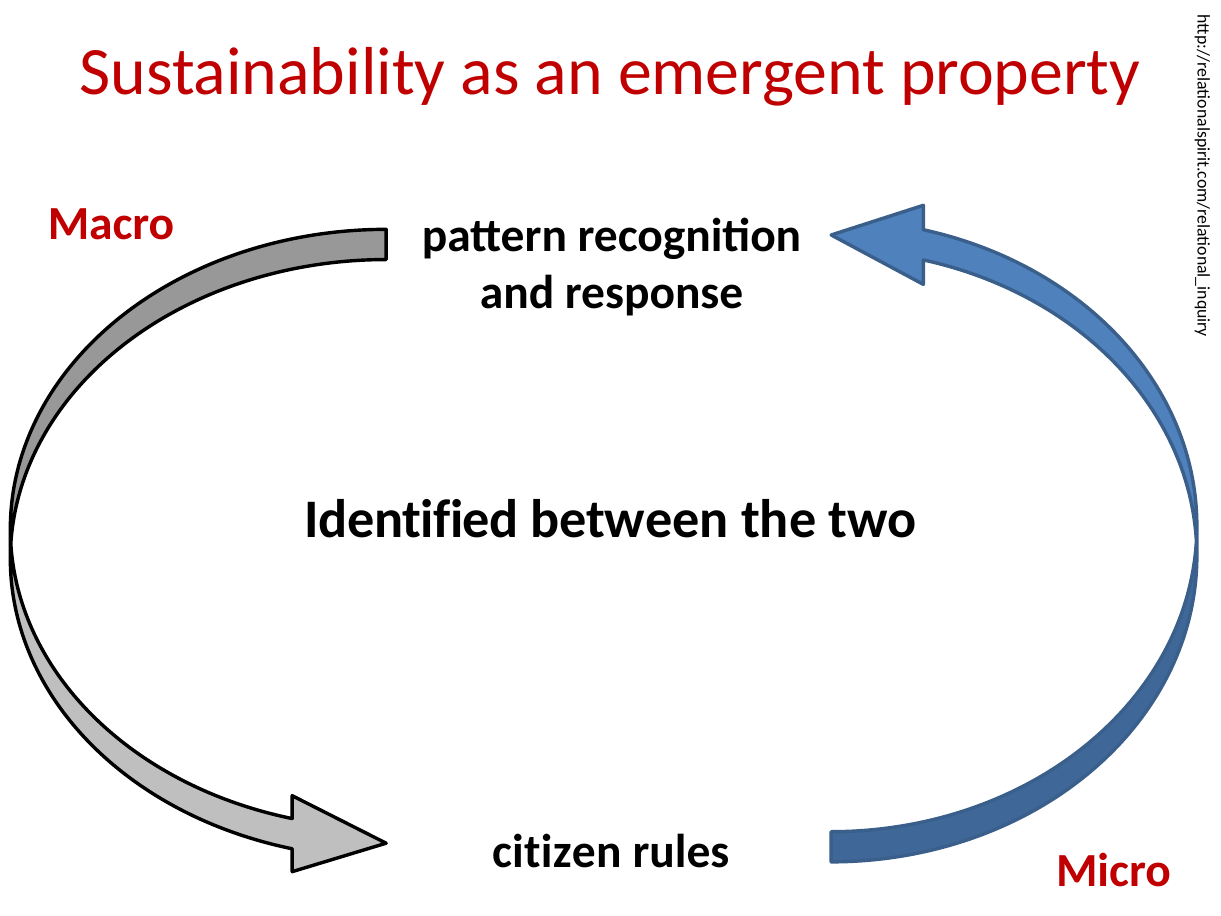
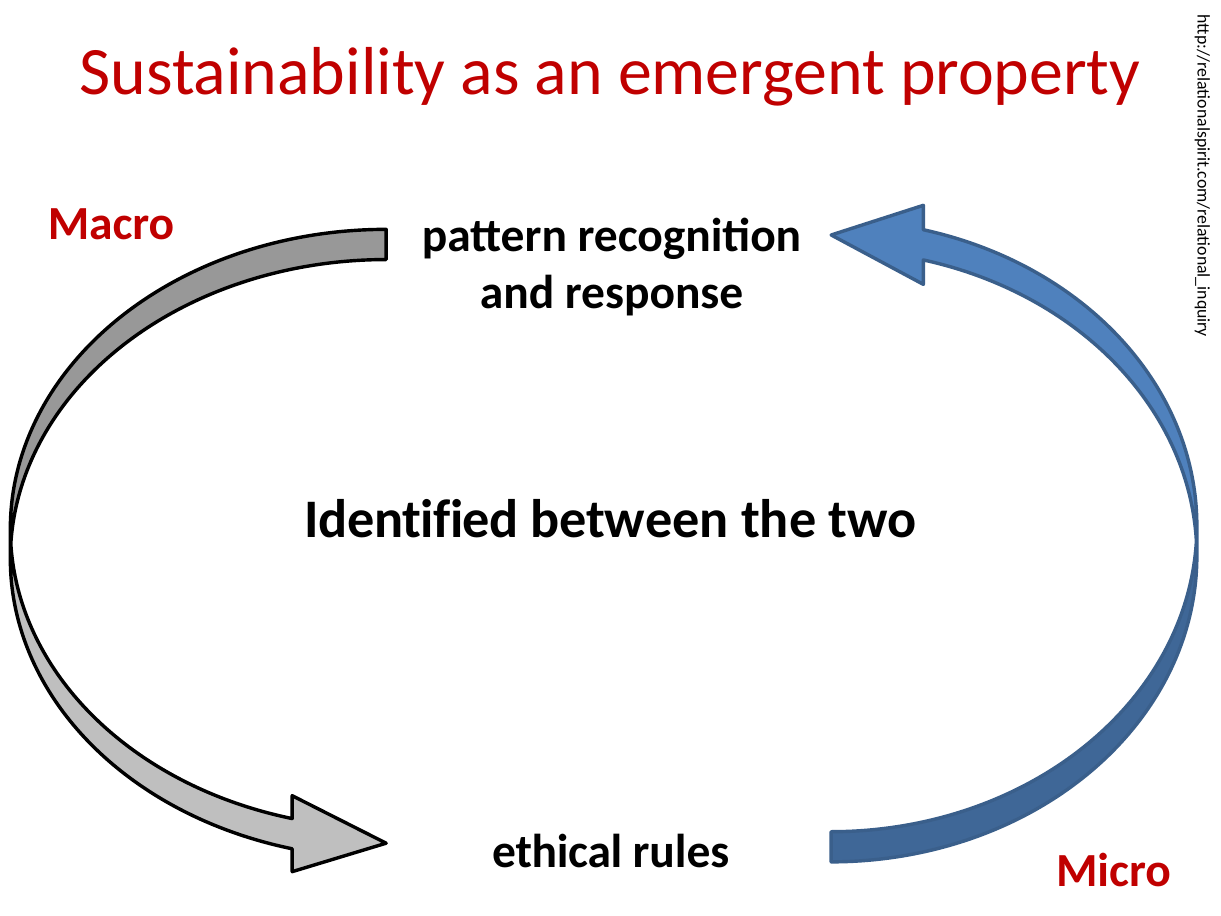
citizen: citizen -> ethical
